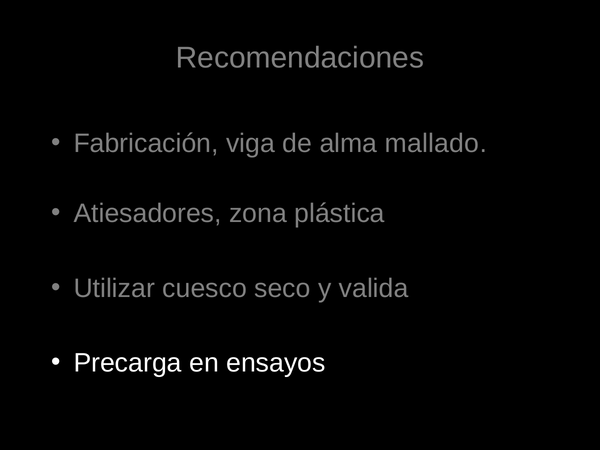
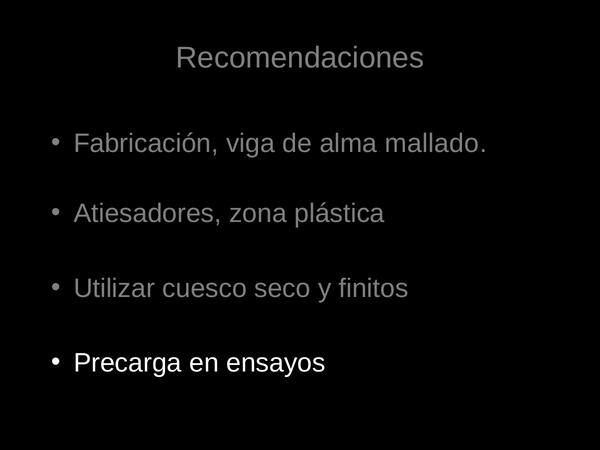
valida: valida -> finitos
